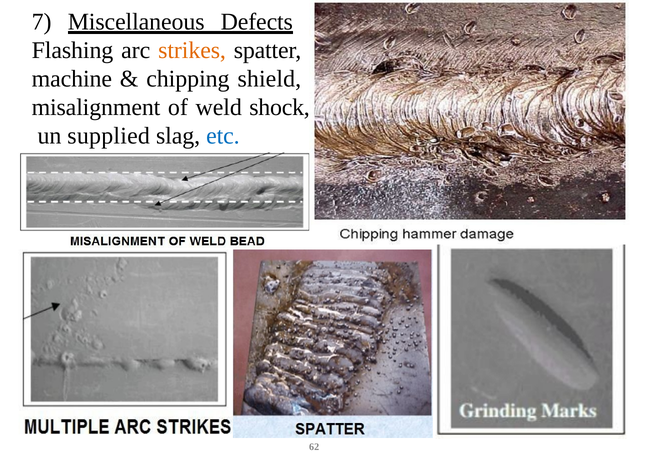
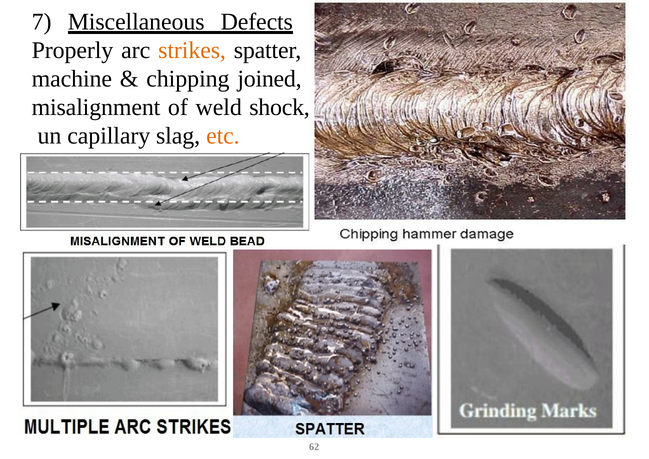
Flashing: Flashing -> Properly
shield: shield -> joined
supplied: supplied -> capillary
etc colour: blue -> orange
